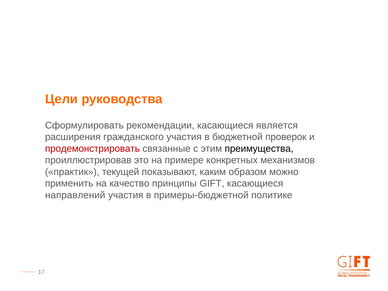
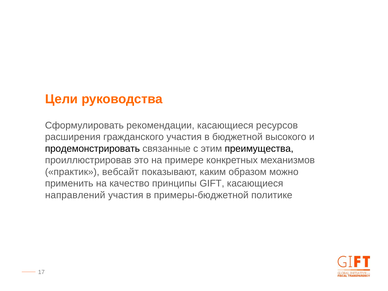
является: является -> ресурсов
проверок: проверок -> высокого
продемонстрировать colour: red -> black
текущей: текущей -> вебсайт
